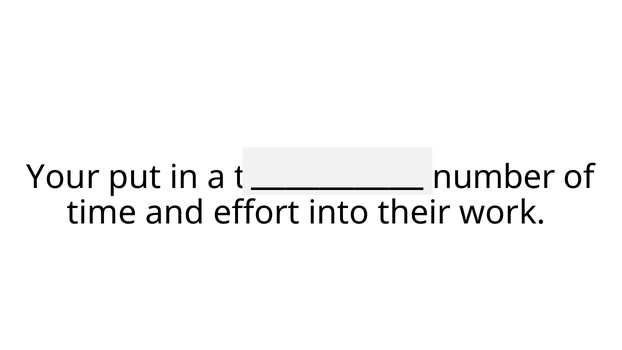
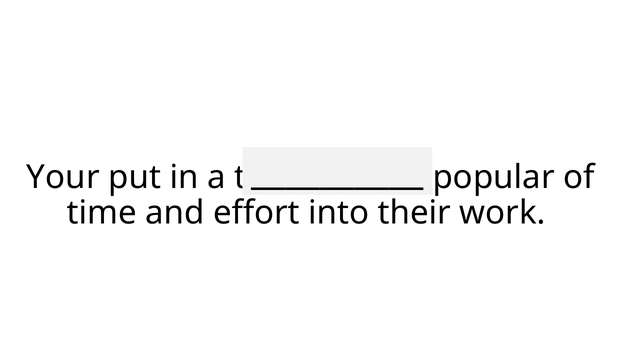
number: number -> popular
